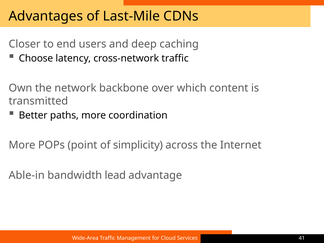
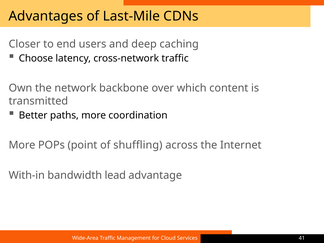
simplicity: simplicity -> shuffling
Able-in: Able-in -> With-in
